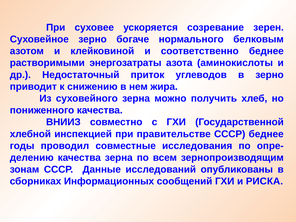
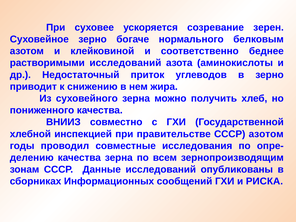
растворимыми энергозатраты: энергозатраты -> исследований
СССР беднее: беднее -> азотом
